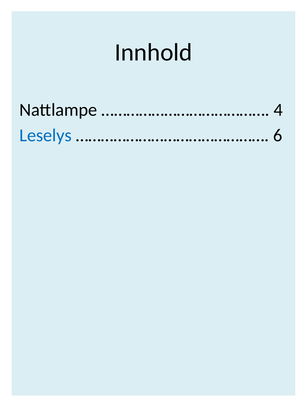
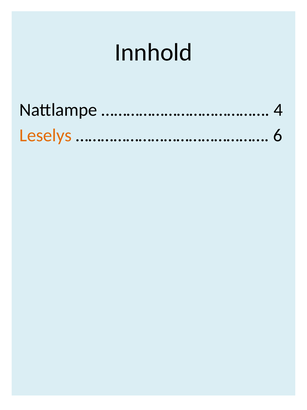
Leselys colour: blue -> orange
